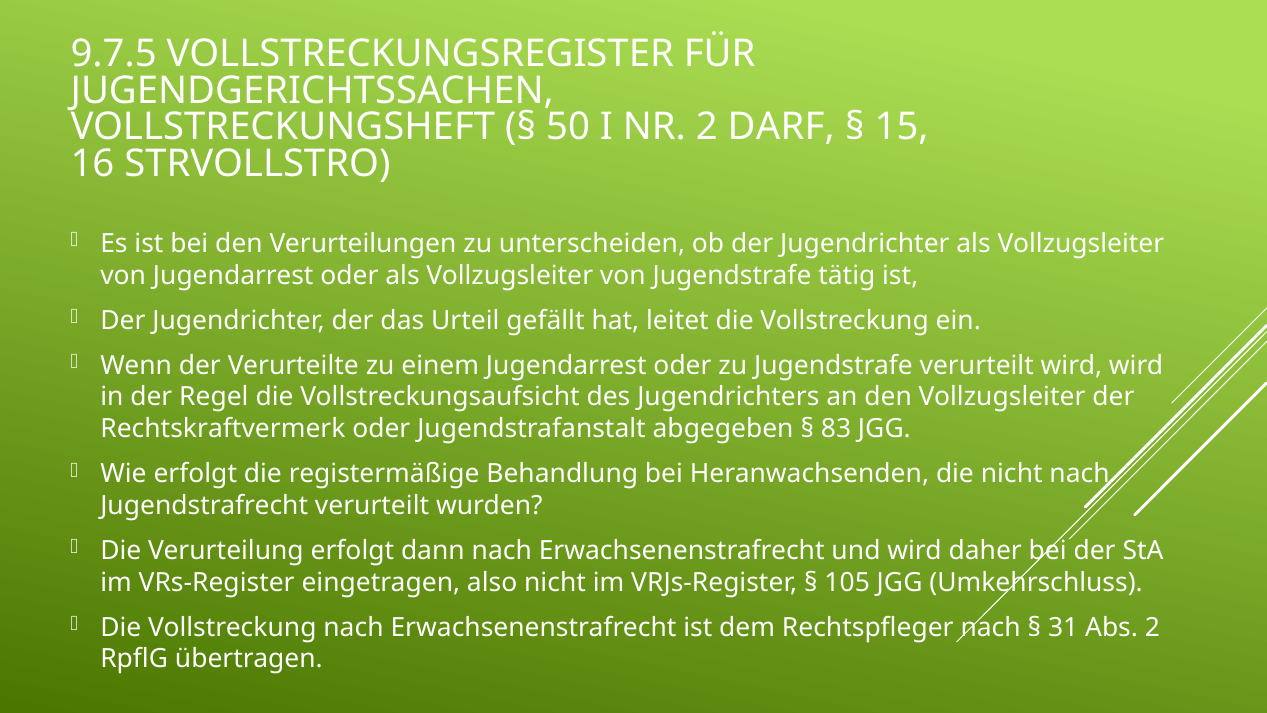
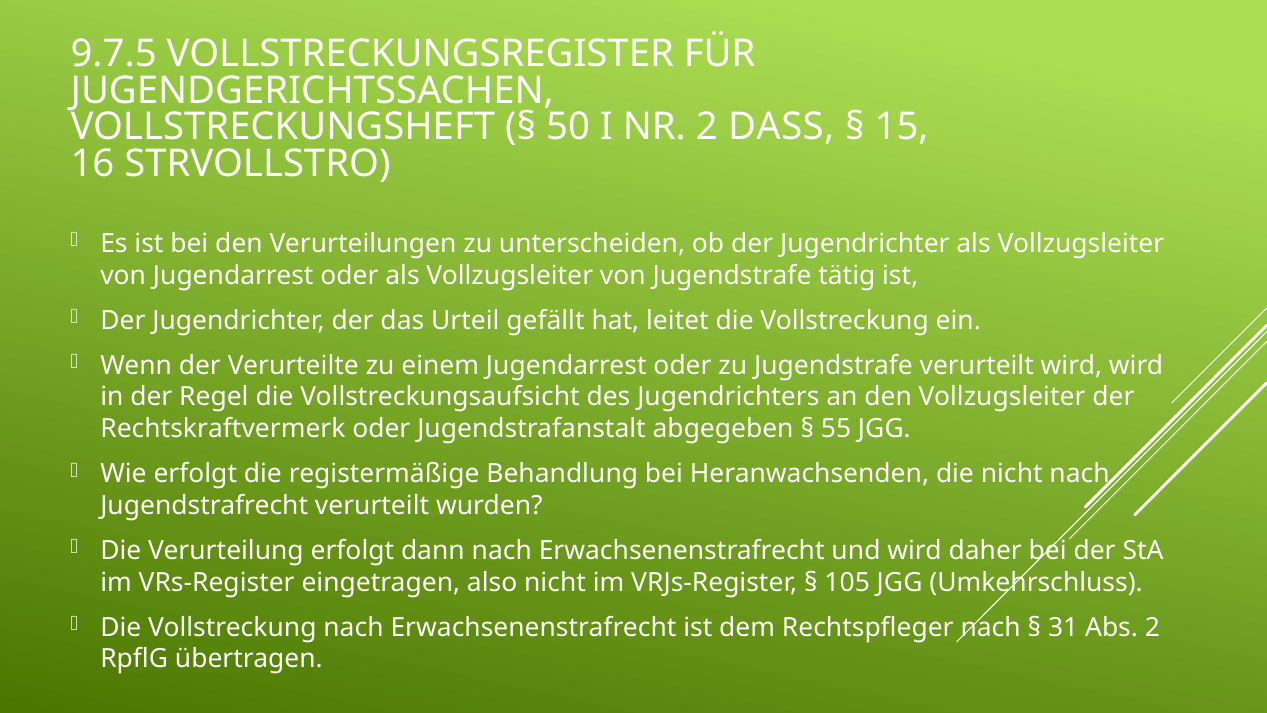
DARF: DARF -> DASS
83: 83 -> 55
